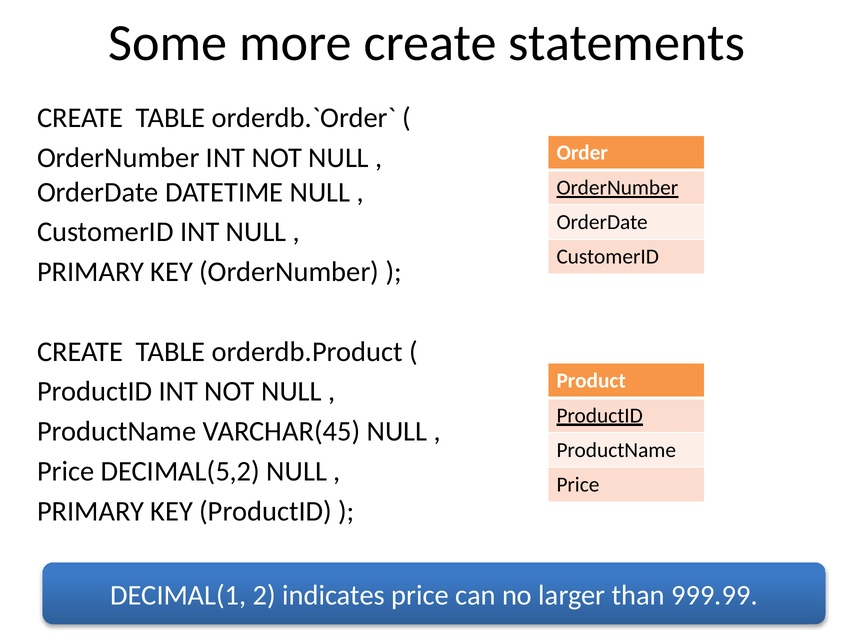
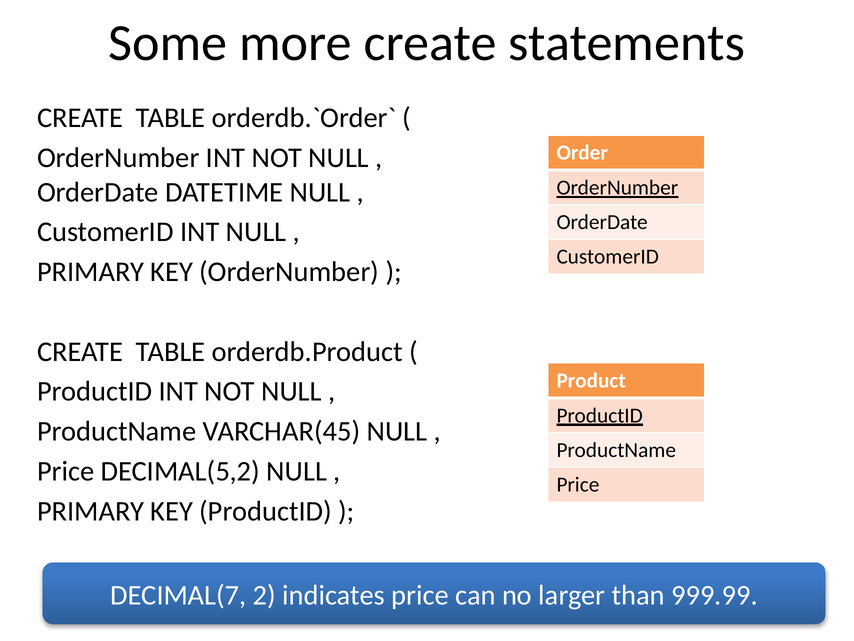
DECIMAL(1: DECIMAL(1 -> DECIMAL(7
